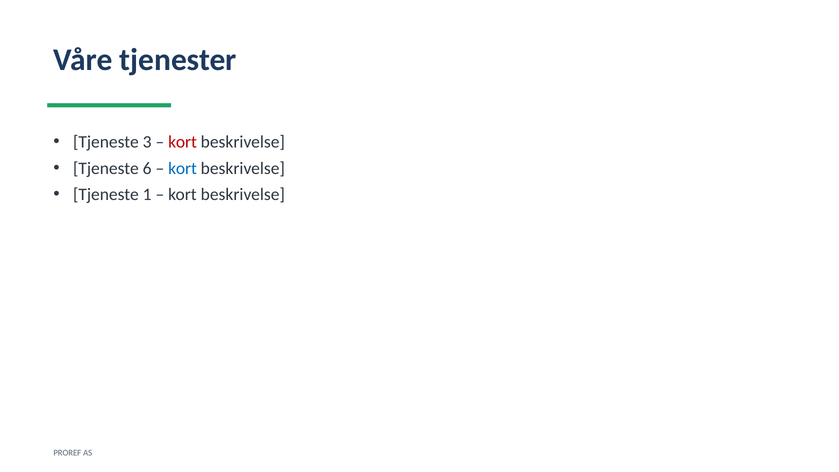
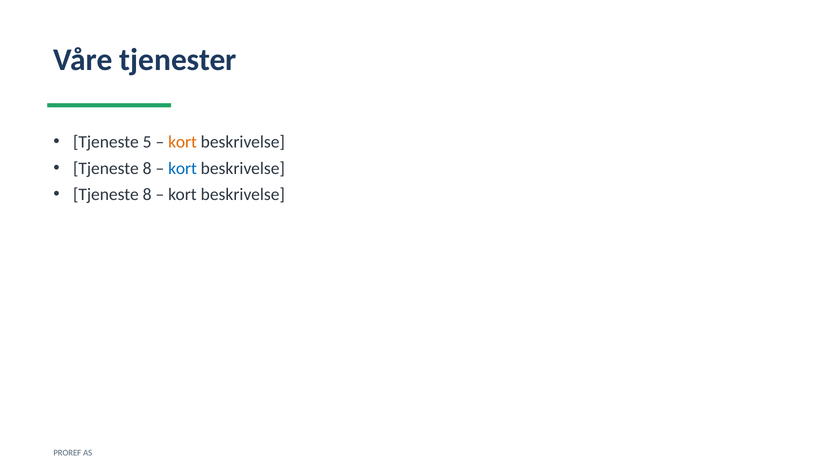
3: 3 -> 5
kort at (183, 142) colour: red -> orange
6 at (147, 168): 6 -> 8
1 at (147, 195): 1 -> 8
